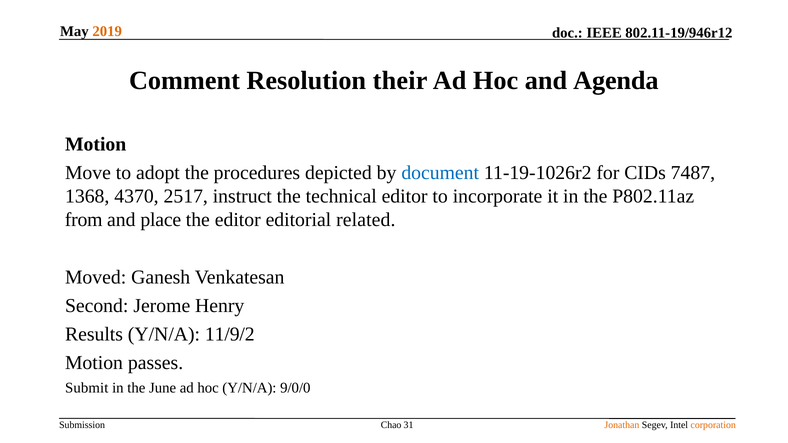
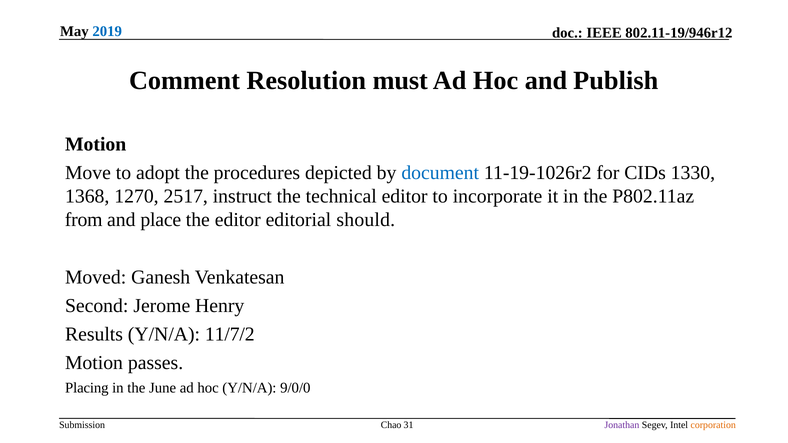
2019 colour: orange -> blue
their: their -> must
Agenda: Agenda -> Publish
7487: 7487 -> 1330
4370: 4370 -> 1270
related: related -> should
11/9/2: 11/9/2 -> 11/7/2
Submit: Submit -> Placing
Jonathan colour: orange -> purple
